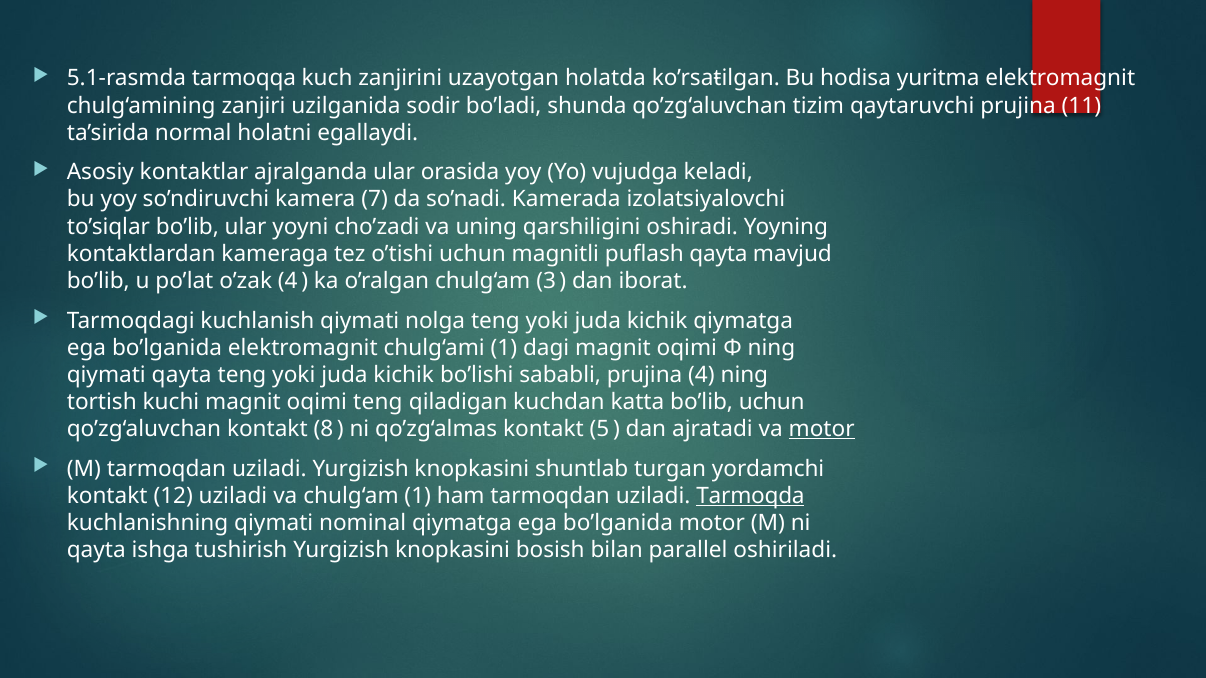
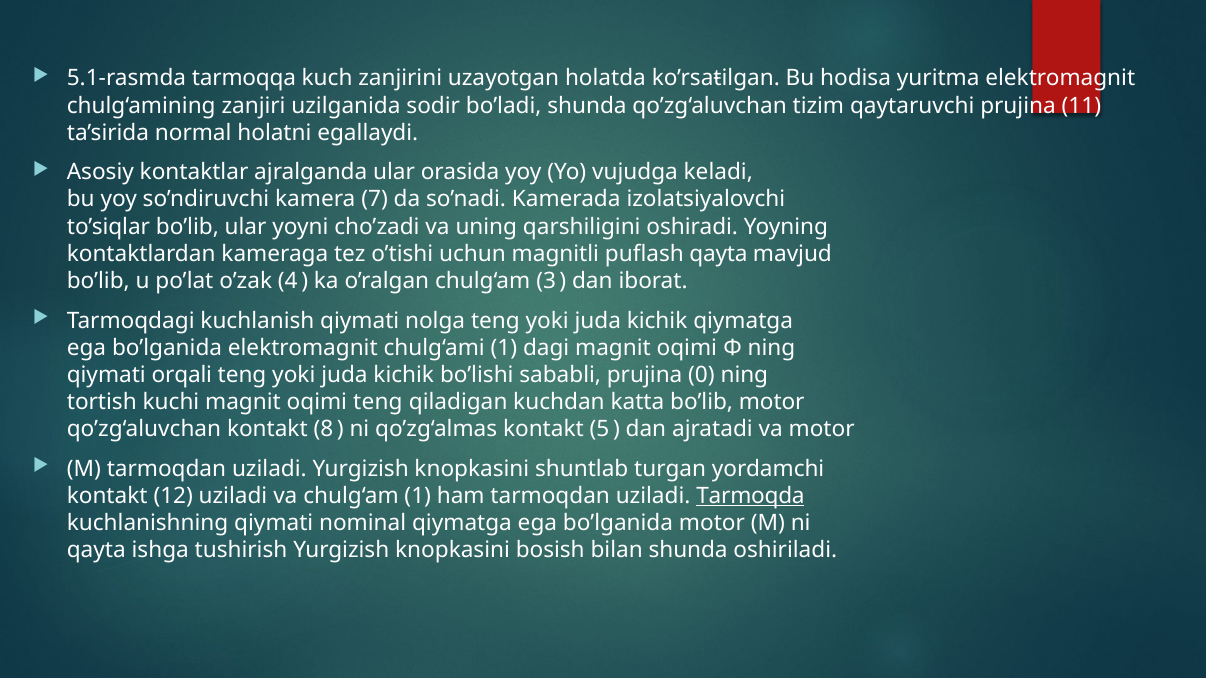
qiymati qayta: qayta -> orqali
prujina 4: 4 -> 0
bo’lib uchun: uchun -> motor
motor at (822, 429) underline: present -> none
bilan parallel: parallel -> shunda
